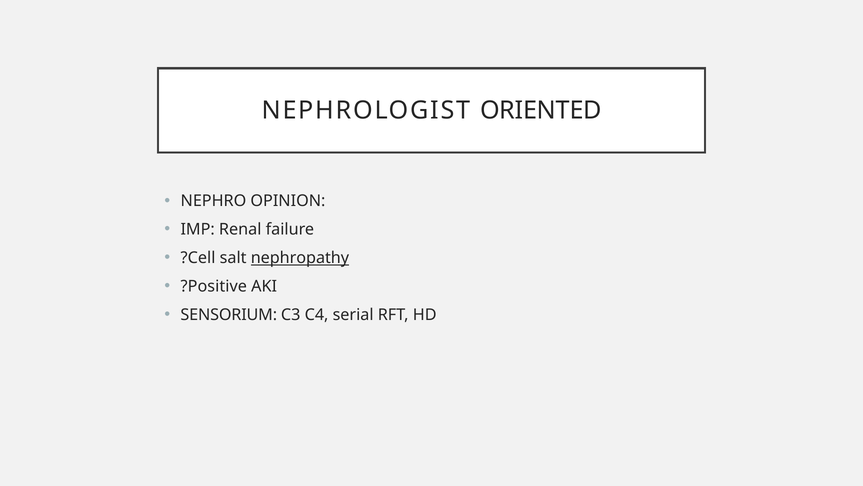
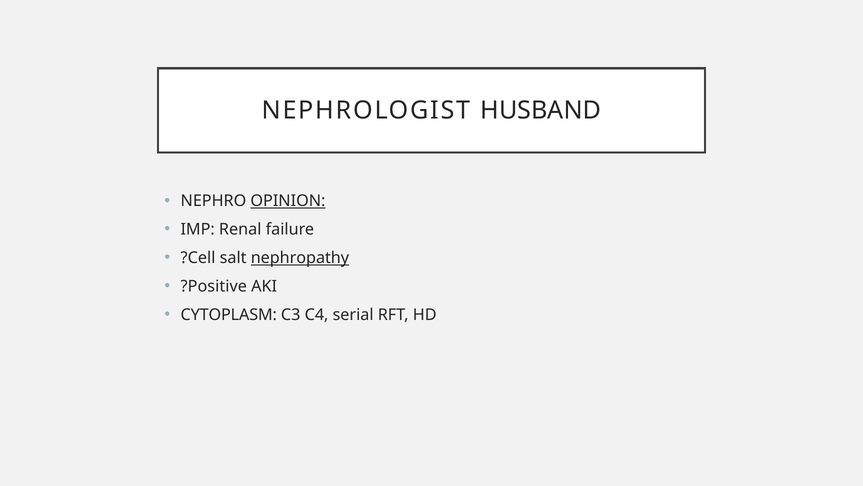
ORIENTED: ORIENTED -> HUSBAND
OPINION underline: none -> present
SENSORIUM: SENSORIUM -> CYTOPLASM
